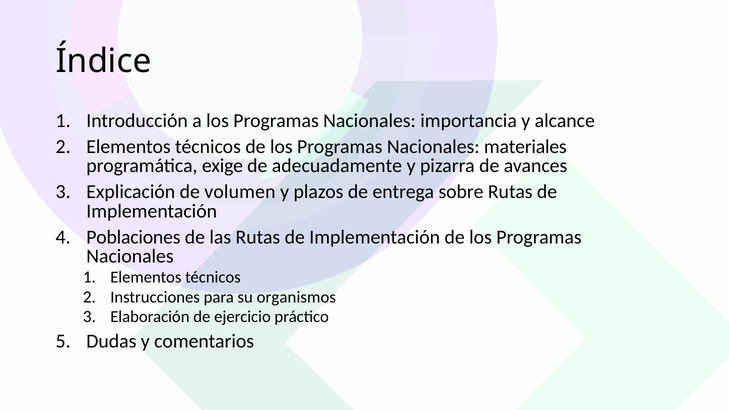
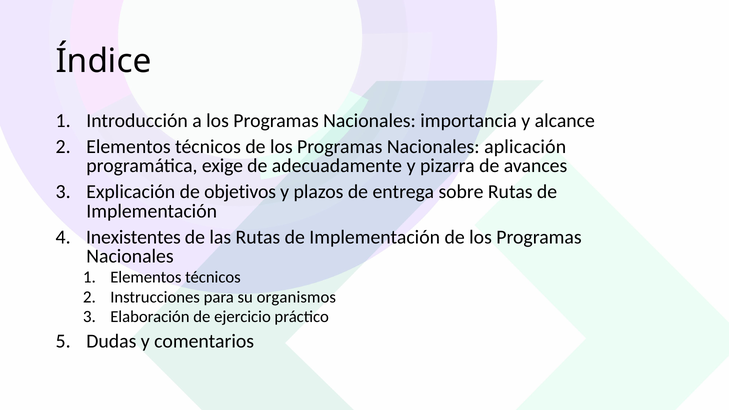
materiales: materiales -> aplicación
volumen: volumen -> objetivos
Poblaciones: Poblaciones -> Inexistentes
